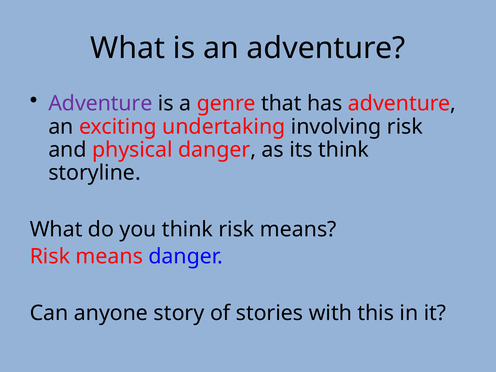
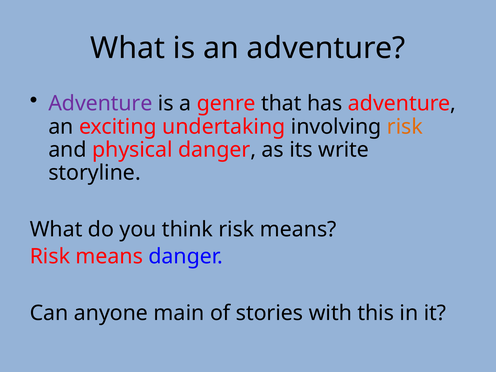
risk at (405, 127) colour: black -> orange
its think: think -> write
story: story -> main
